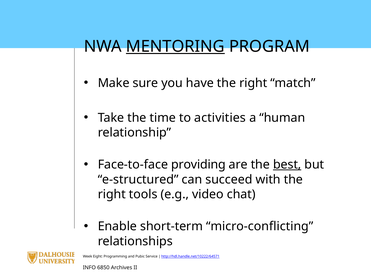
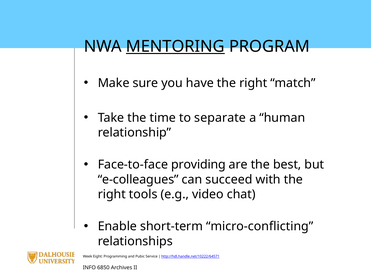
activities: activities -> separate
best underline: present -> none
e-structured: e-structured -> e-colleagues
